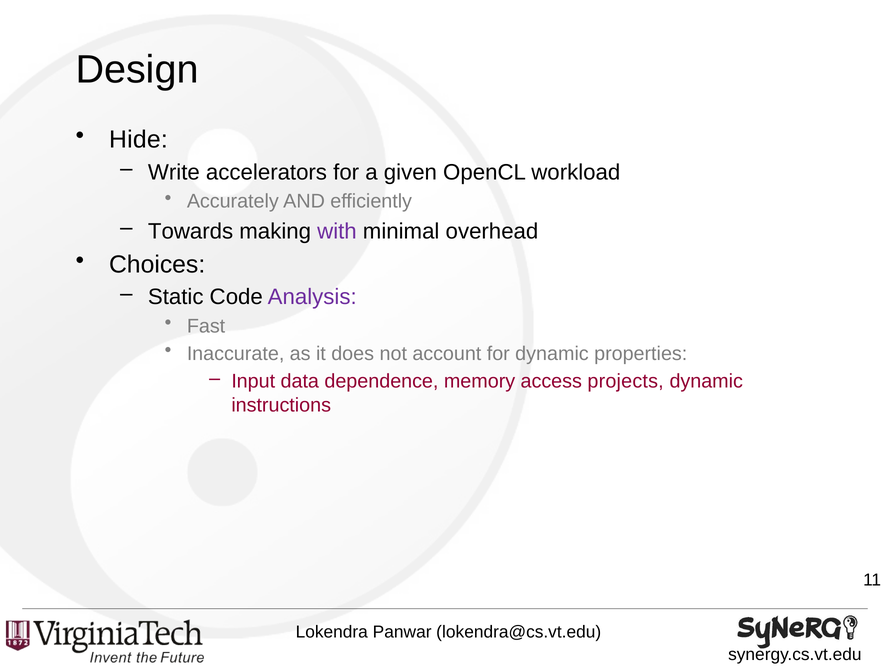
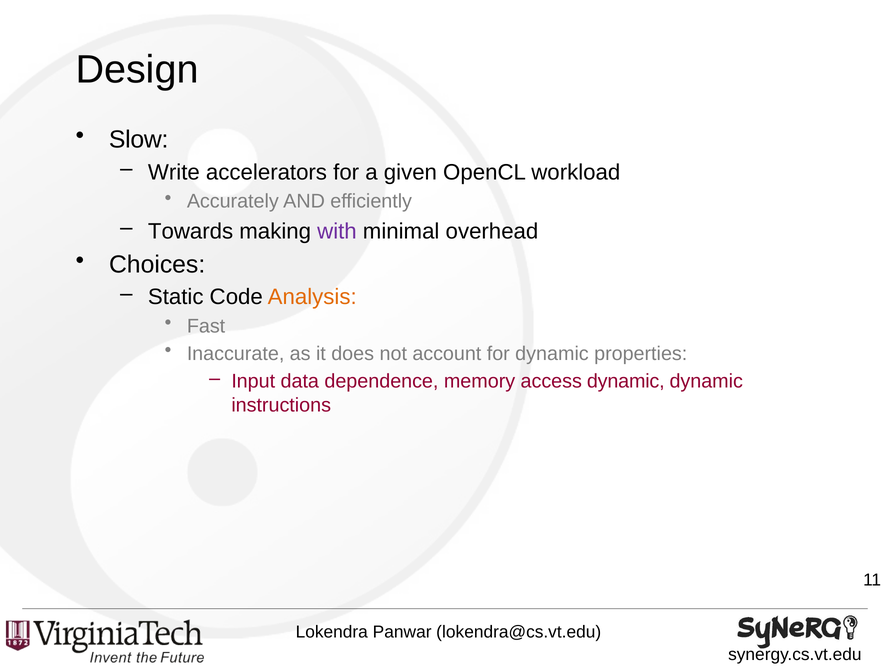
Hide: Hide -> Slow
Analysis colour: purple -> orange
access projects: projects -> dynamic
